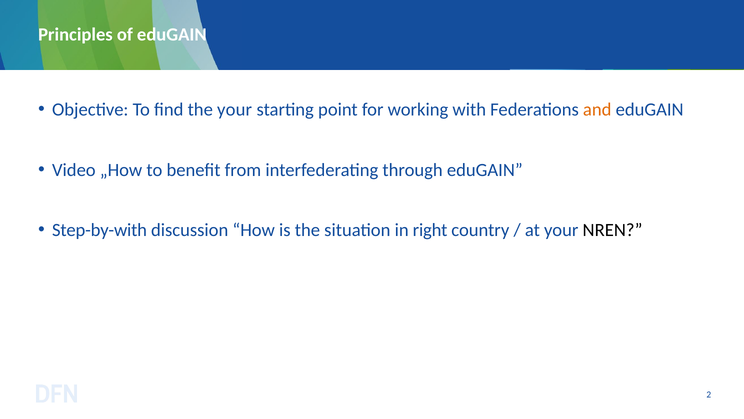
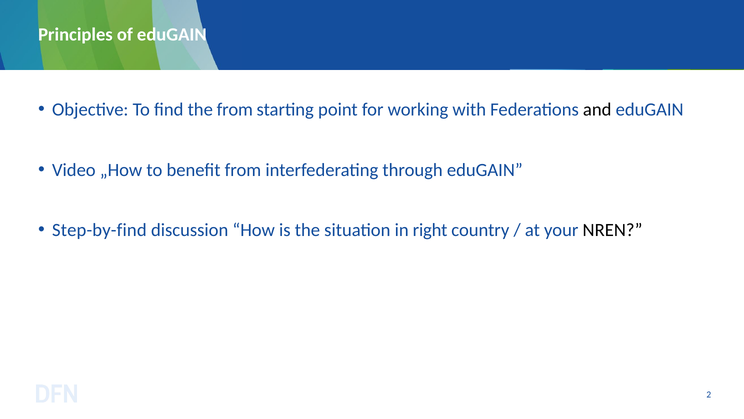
the your: your -> from
and colour: orange -> black
Step-by-with: Step-by-with -> Step-by-find
